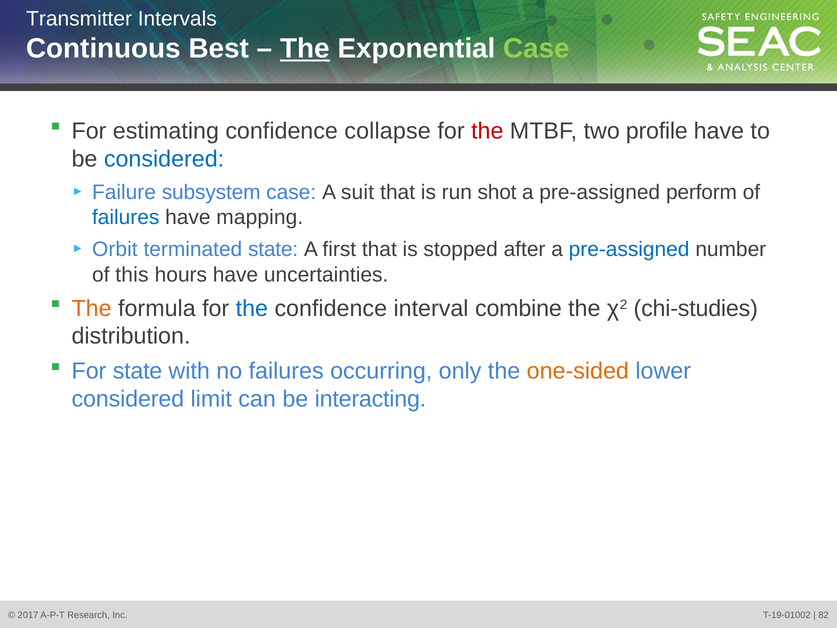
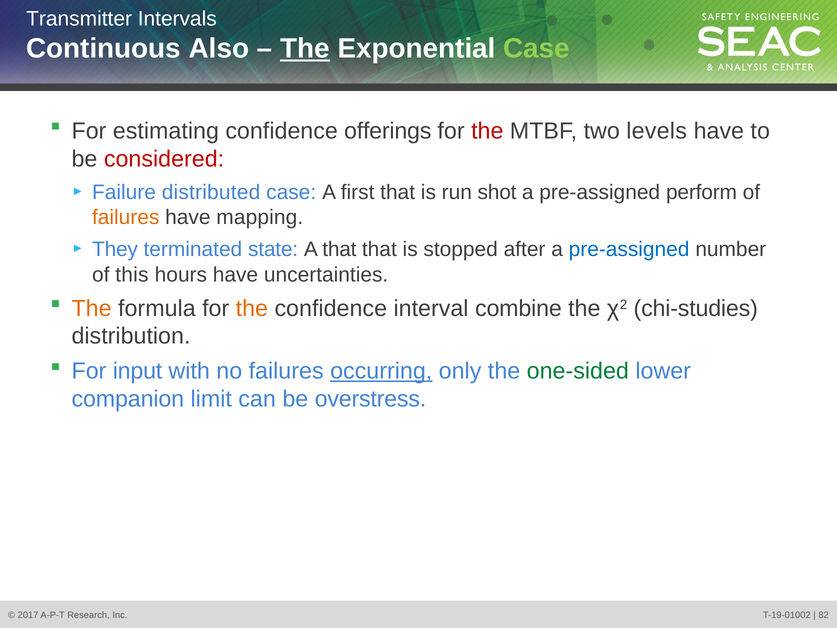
Best: Best -> Also
collapse: collapse -> offerings
profile: profile -> levels
considered at (164, 159) colour: blue -> red
subsystem: subsystem -> distributed
suit: suit -> first
failures at (126, 217) colour: blue -> orange
Orbit: Orbit -> They
A first: first -> that
the at (252, 308) colour: blue -> orange
For state: state -> input
occurring underline: none -> present
one-sided colour: orange -> green
considered at (128, 399): considered -> companion
interacting: interacting -> overstress
